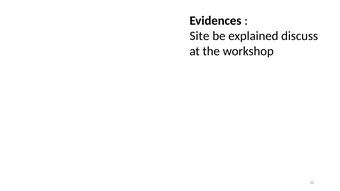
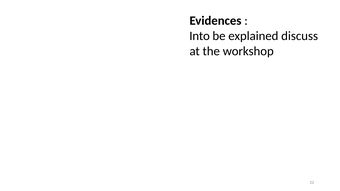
Site: Site -> Into
